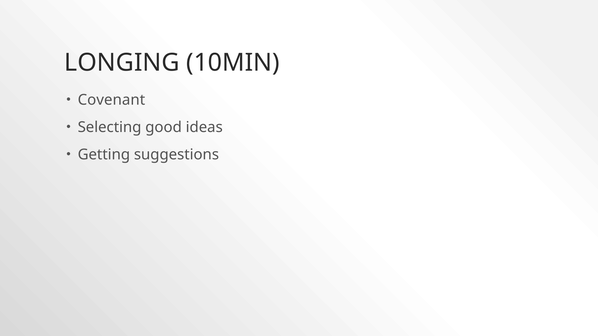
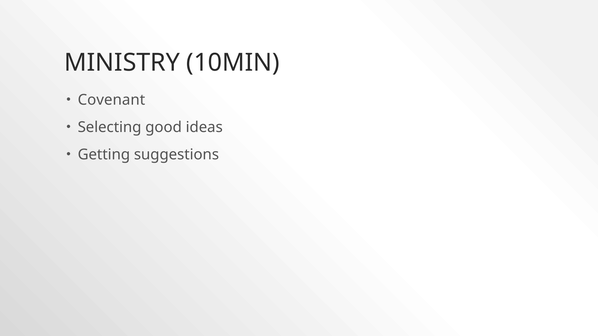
LONGING: LONGING -> MINISTRY
